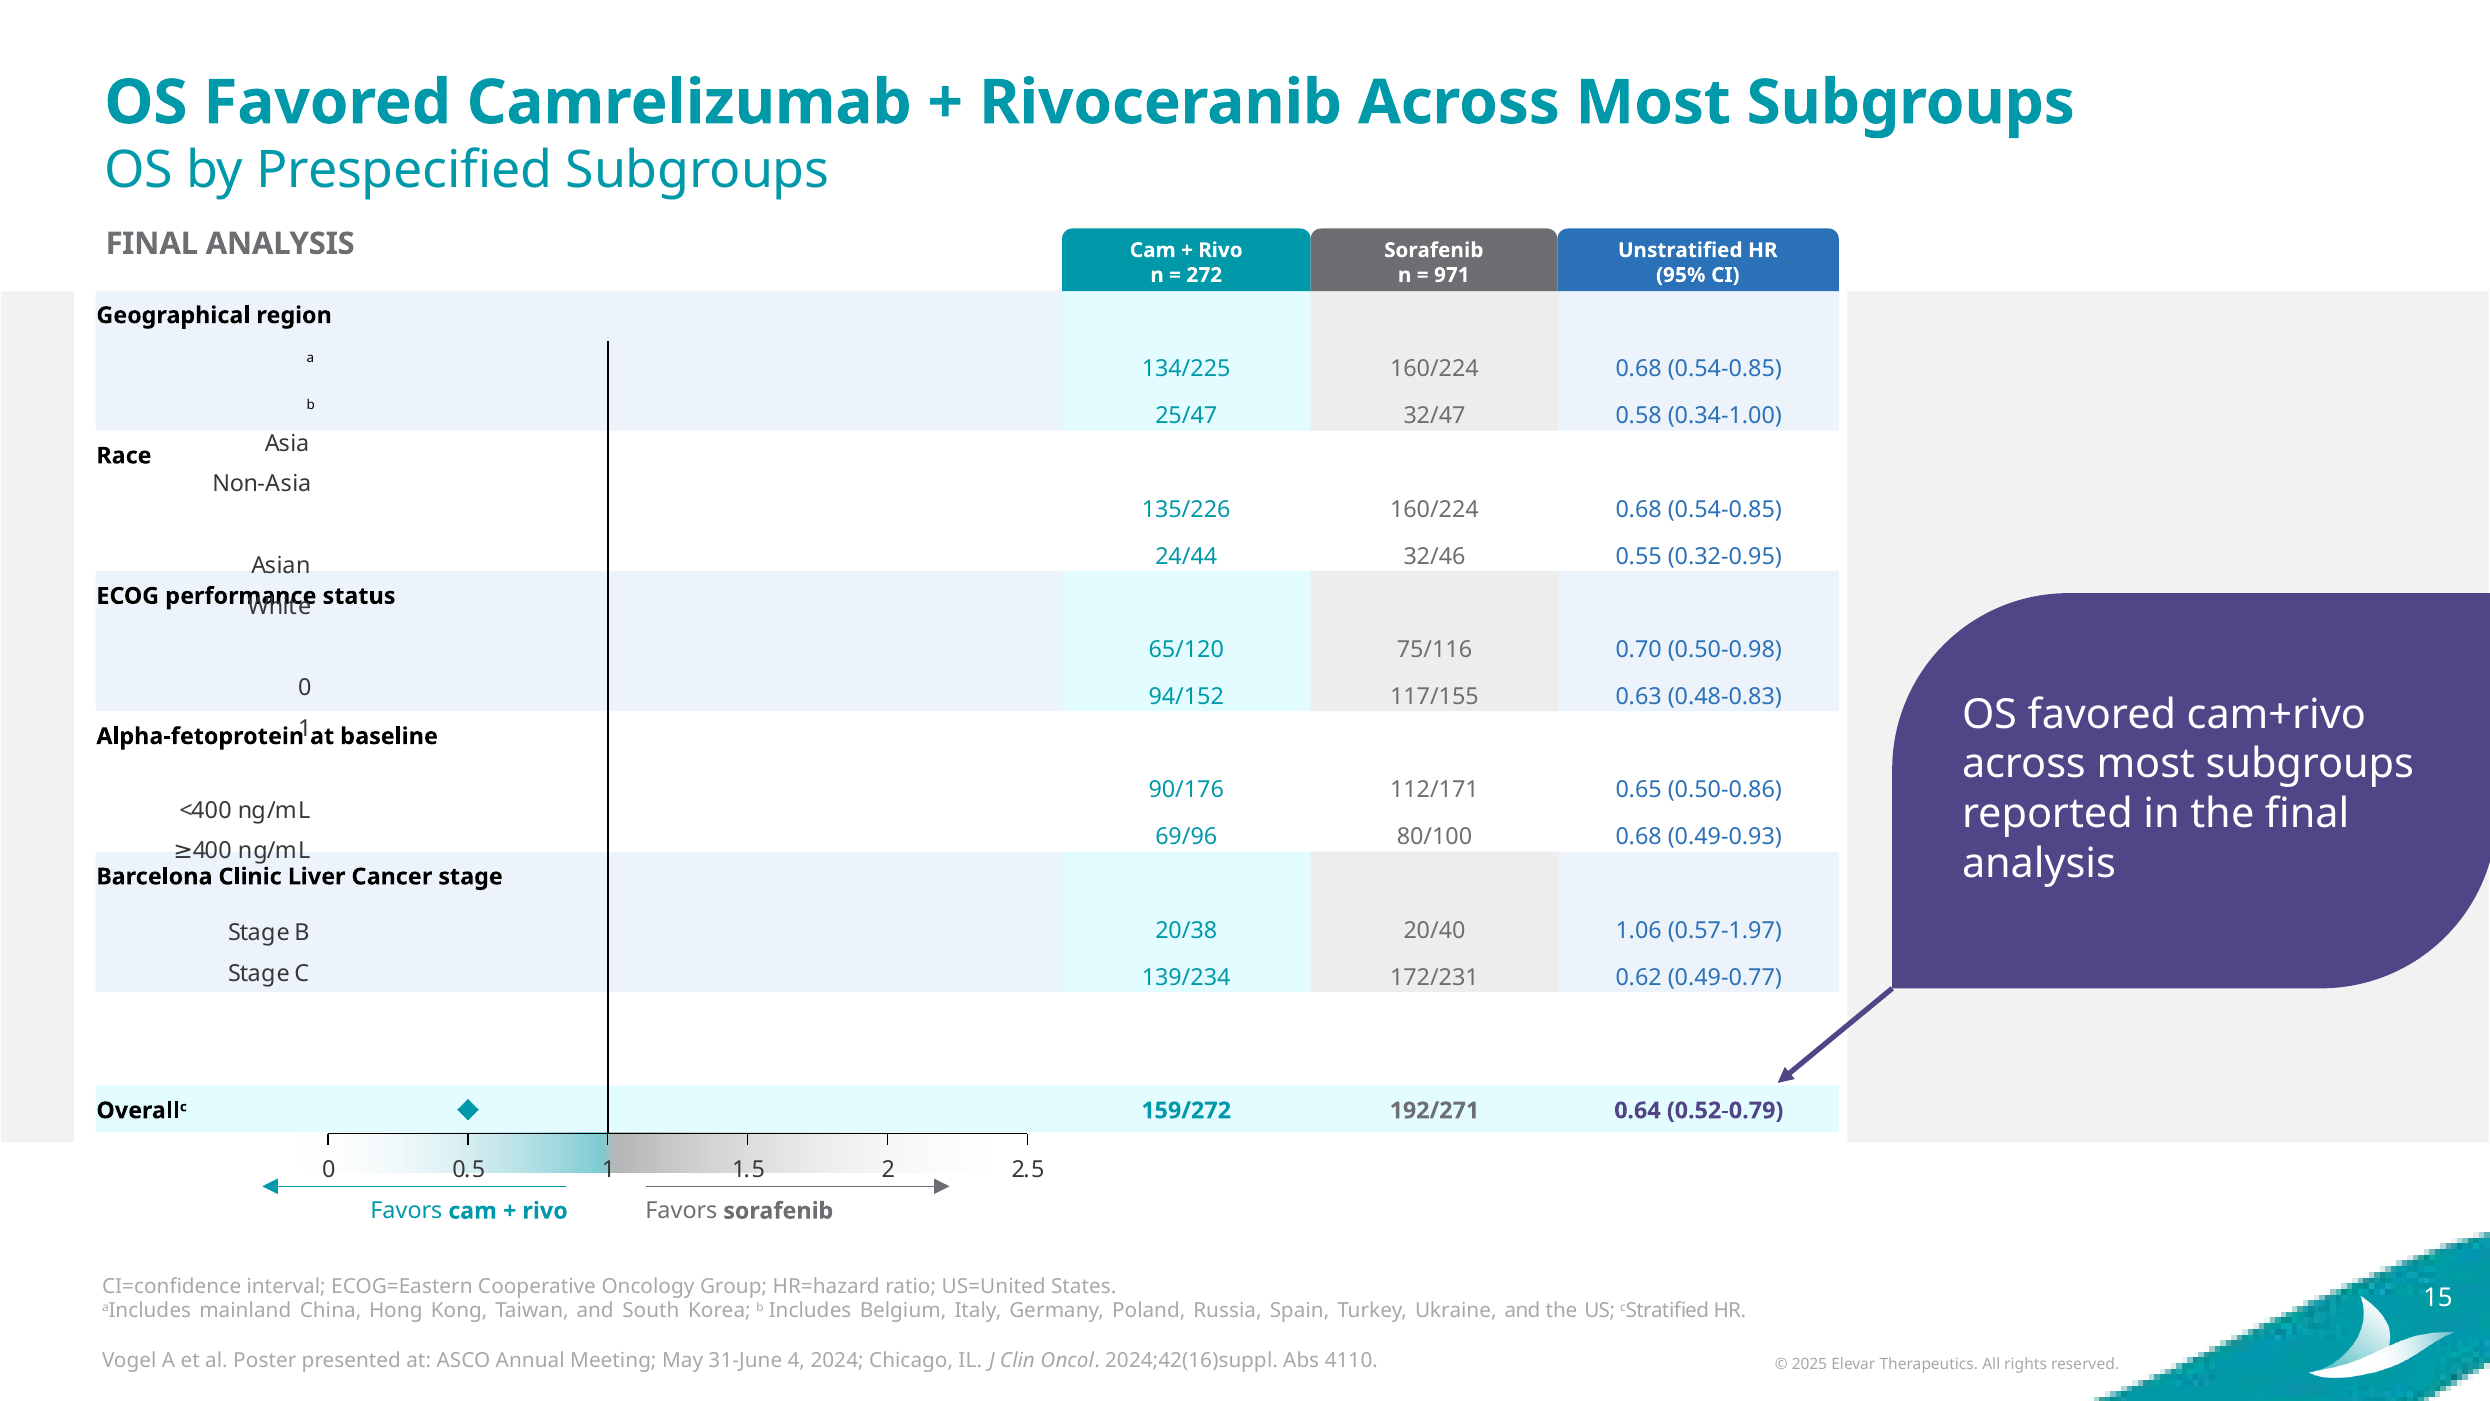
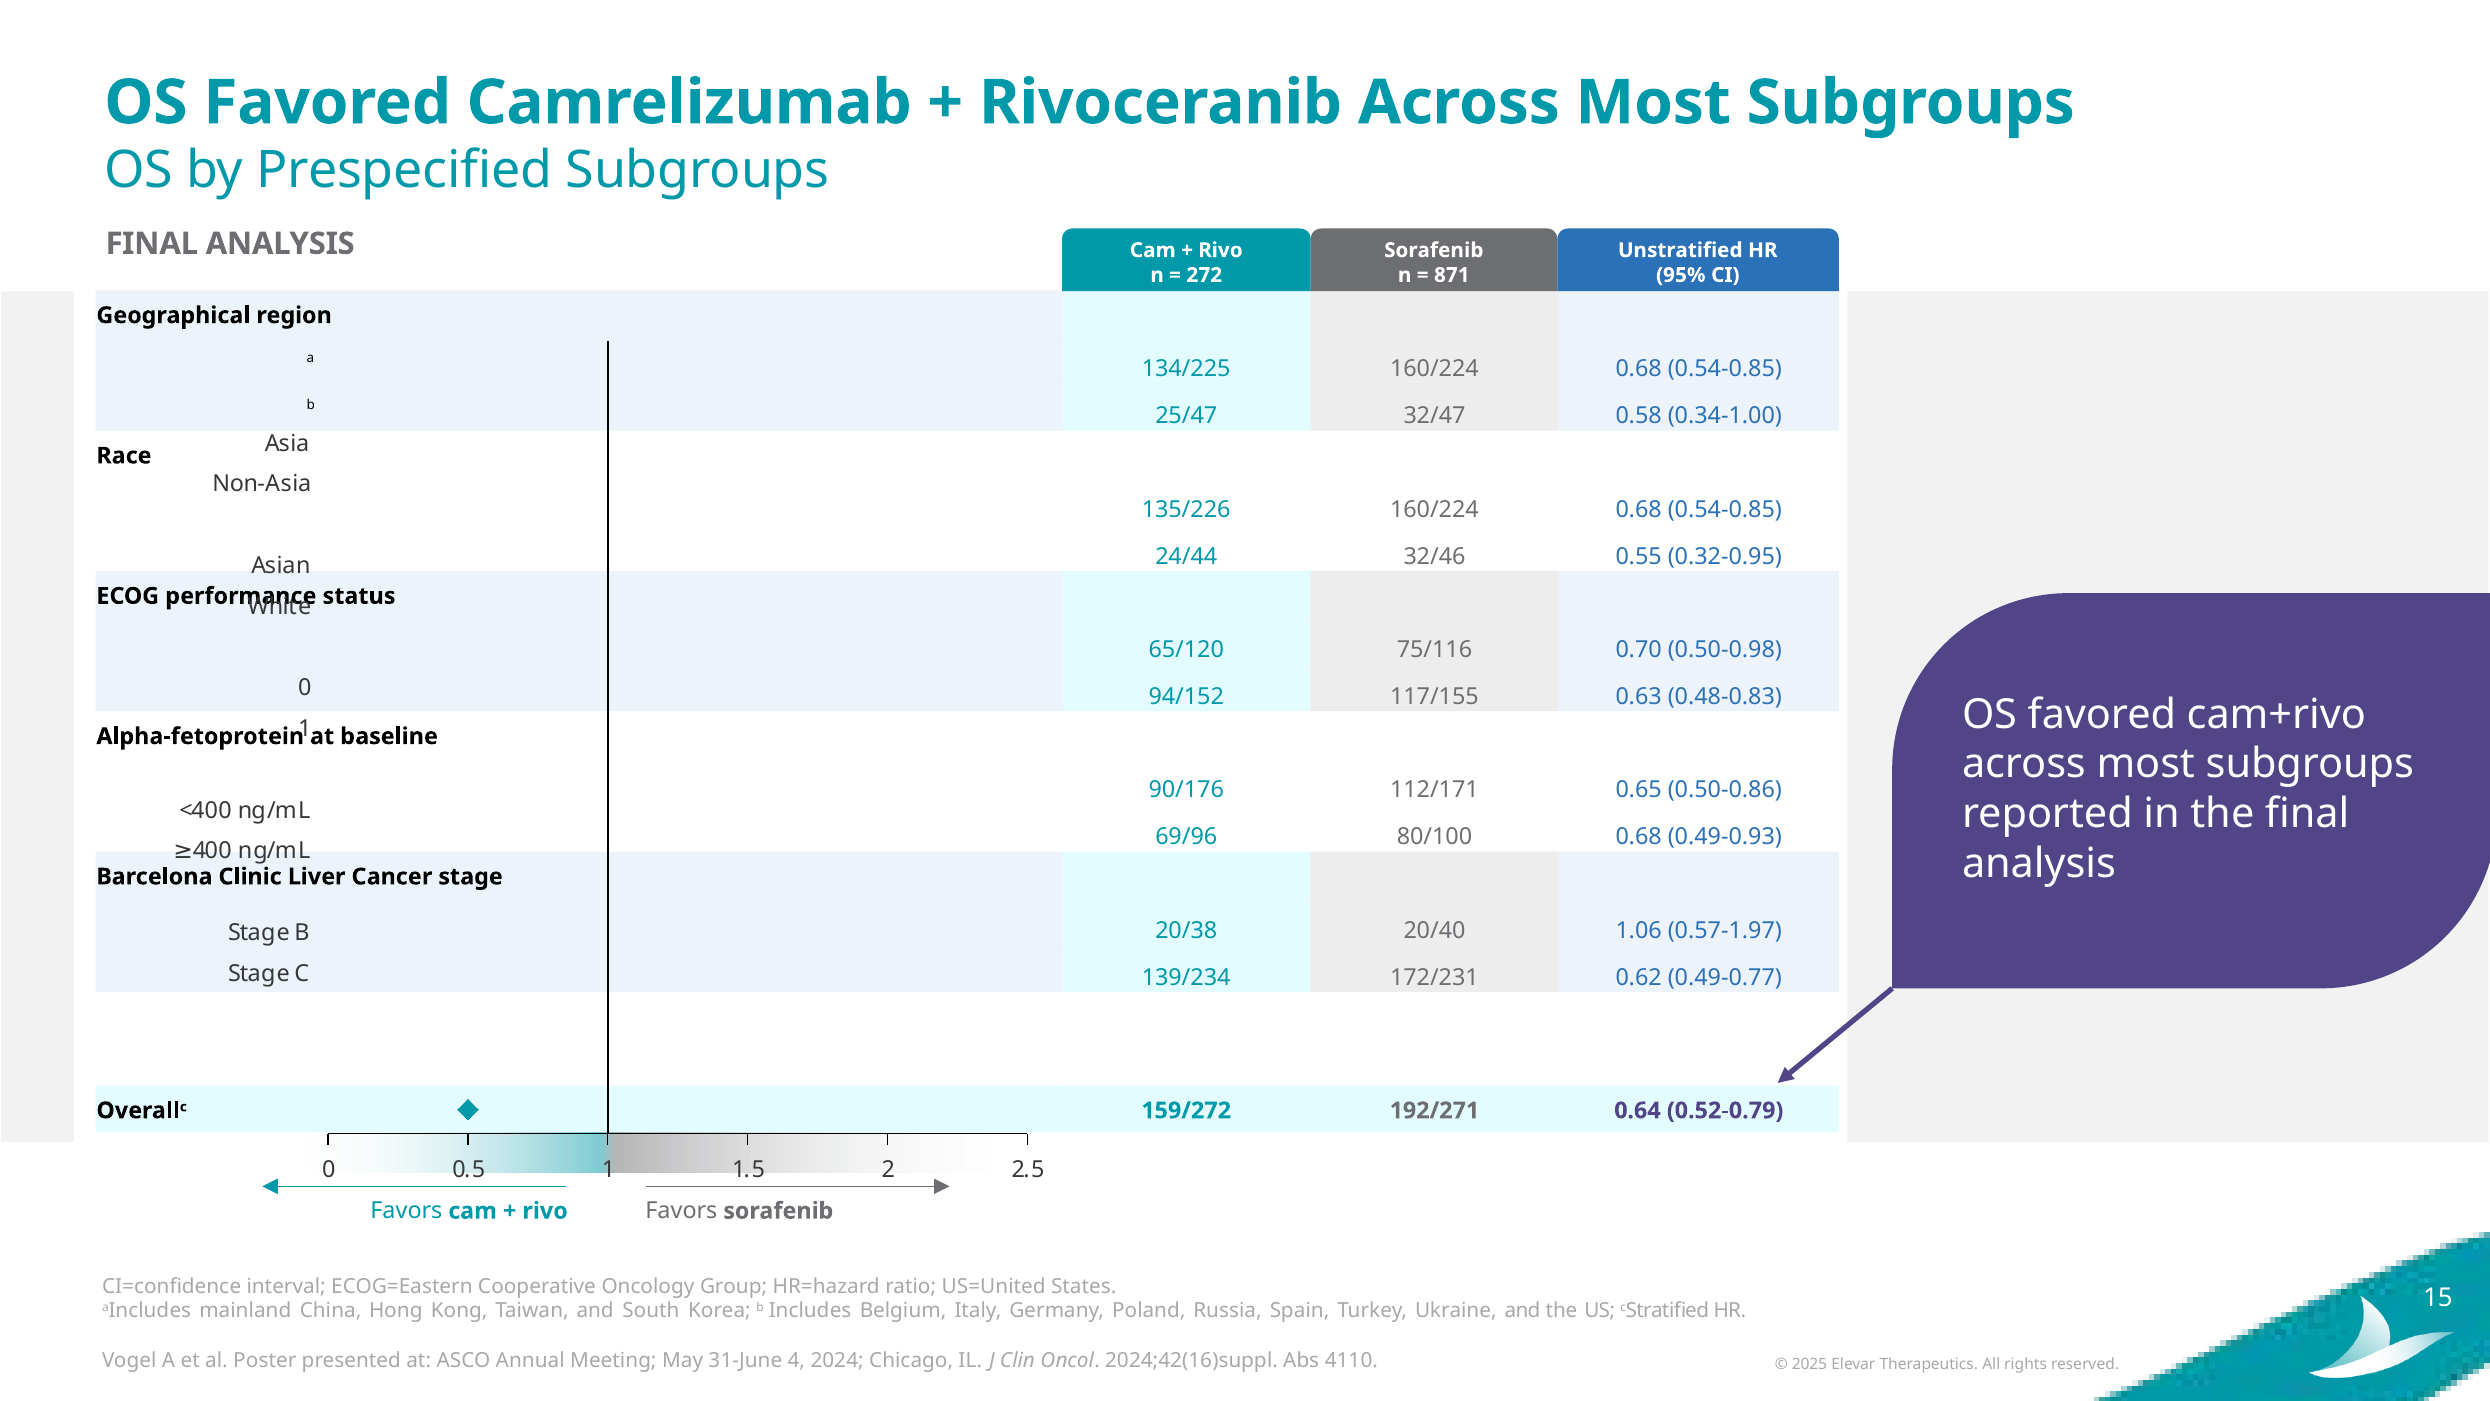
971: 971 -> 871
